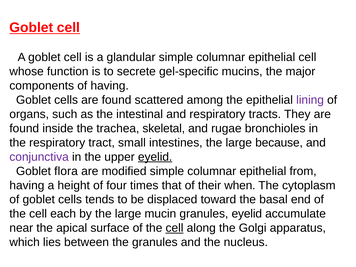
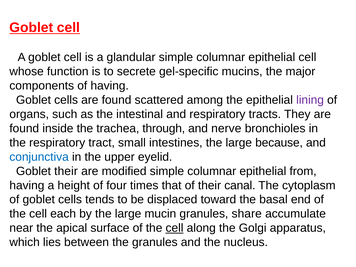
skeletal: skeletal -> through
rugae: rugae -> nerve
conjunctiva colour: purple -> blue
eyelid at (155, 157) underline: present -> none
Goblet flora: flora -> their
when: when -> canal
granules eyelid: eyelid -> share
